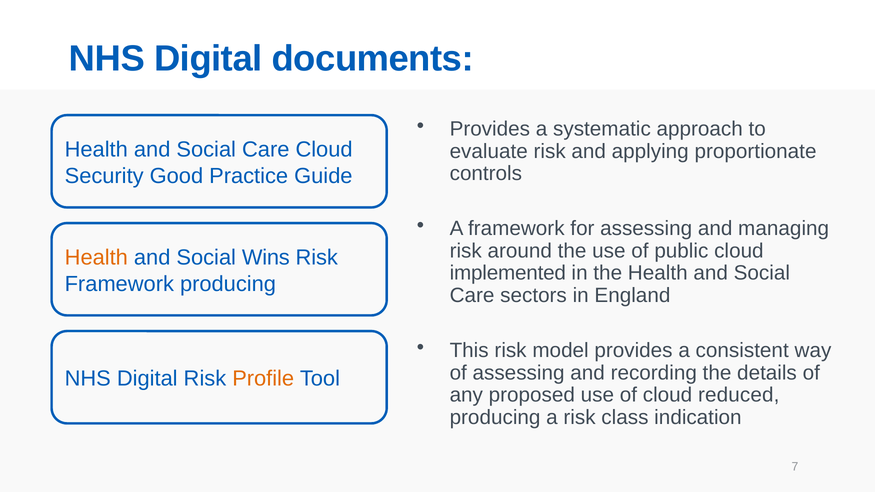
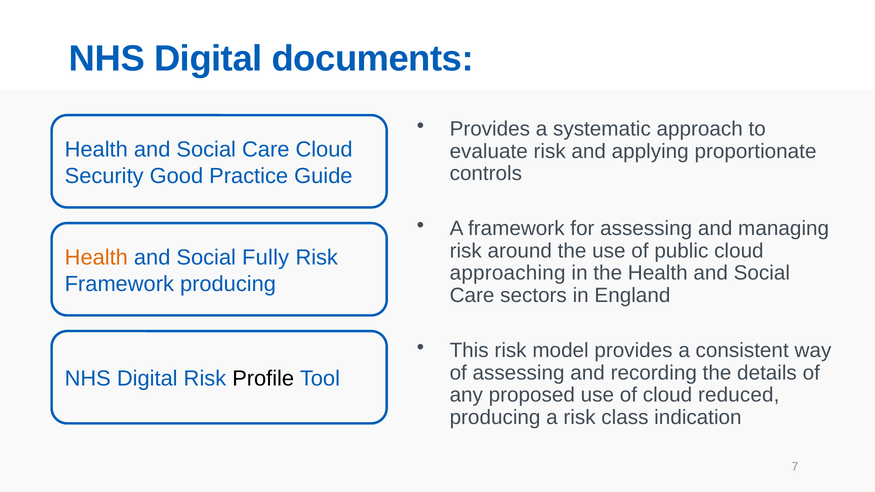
Wins: Wins -> Fully
implemented: implemented -> approaching
Profile colour: orange -> black
